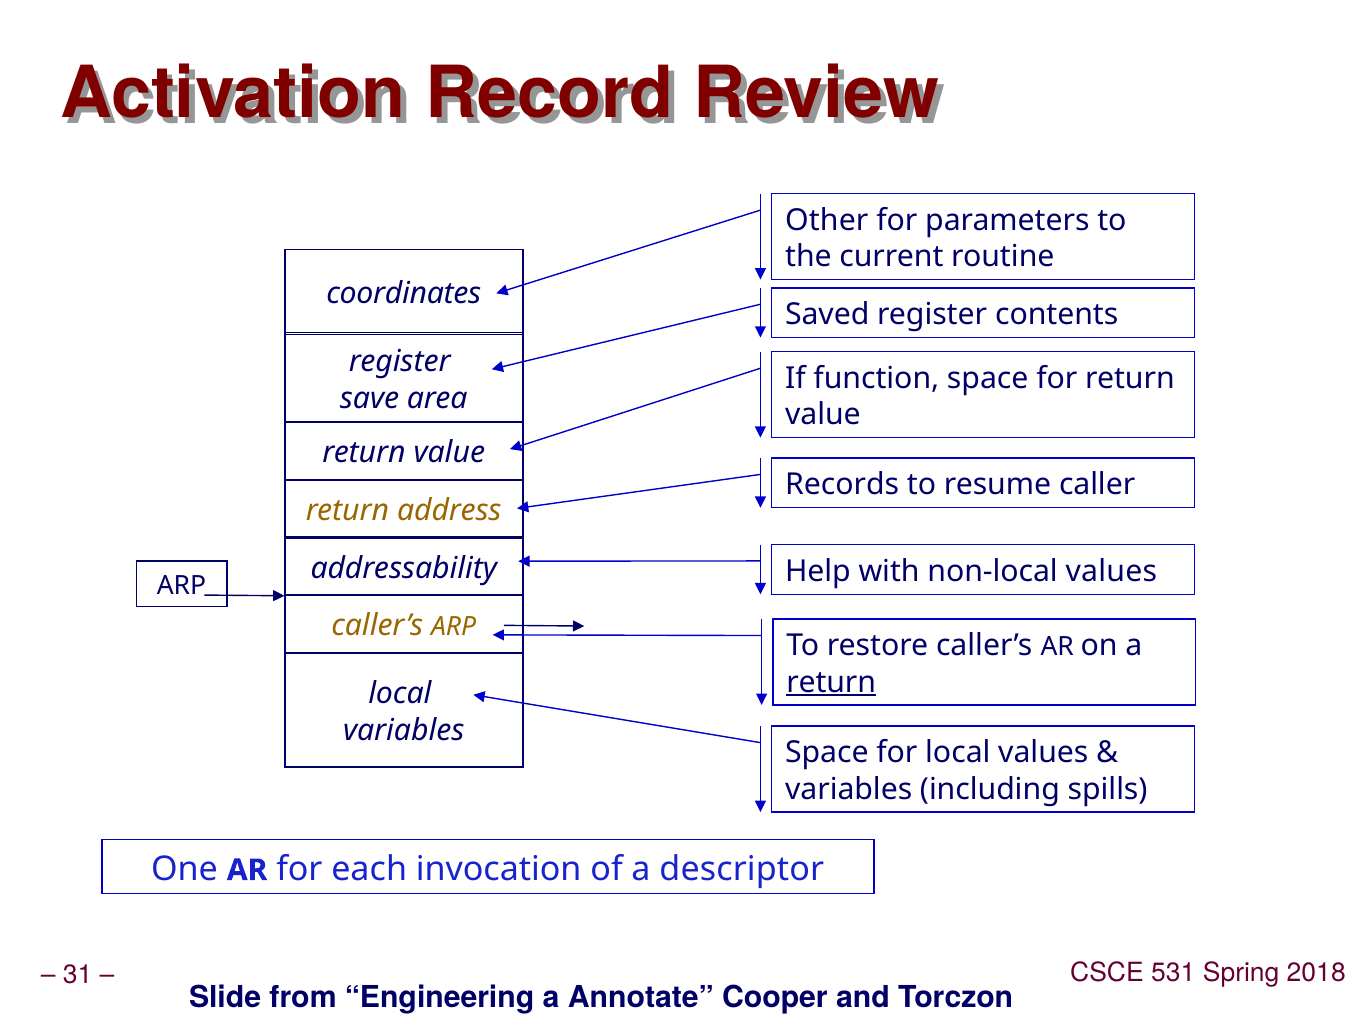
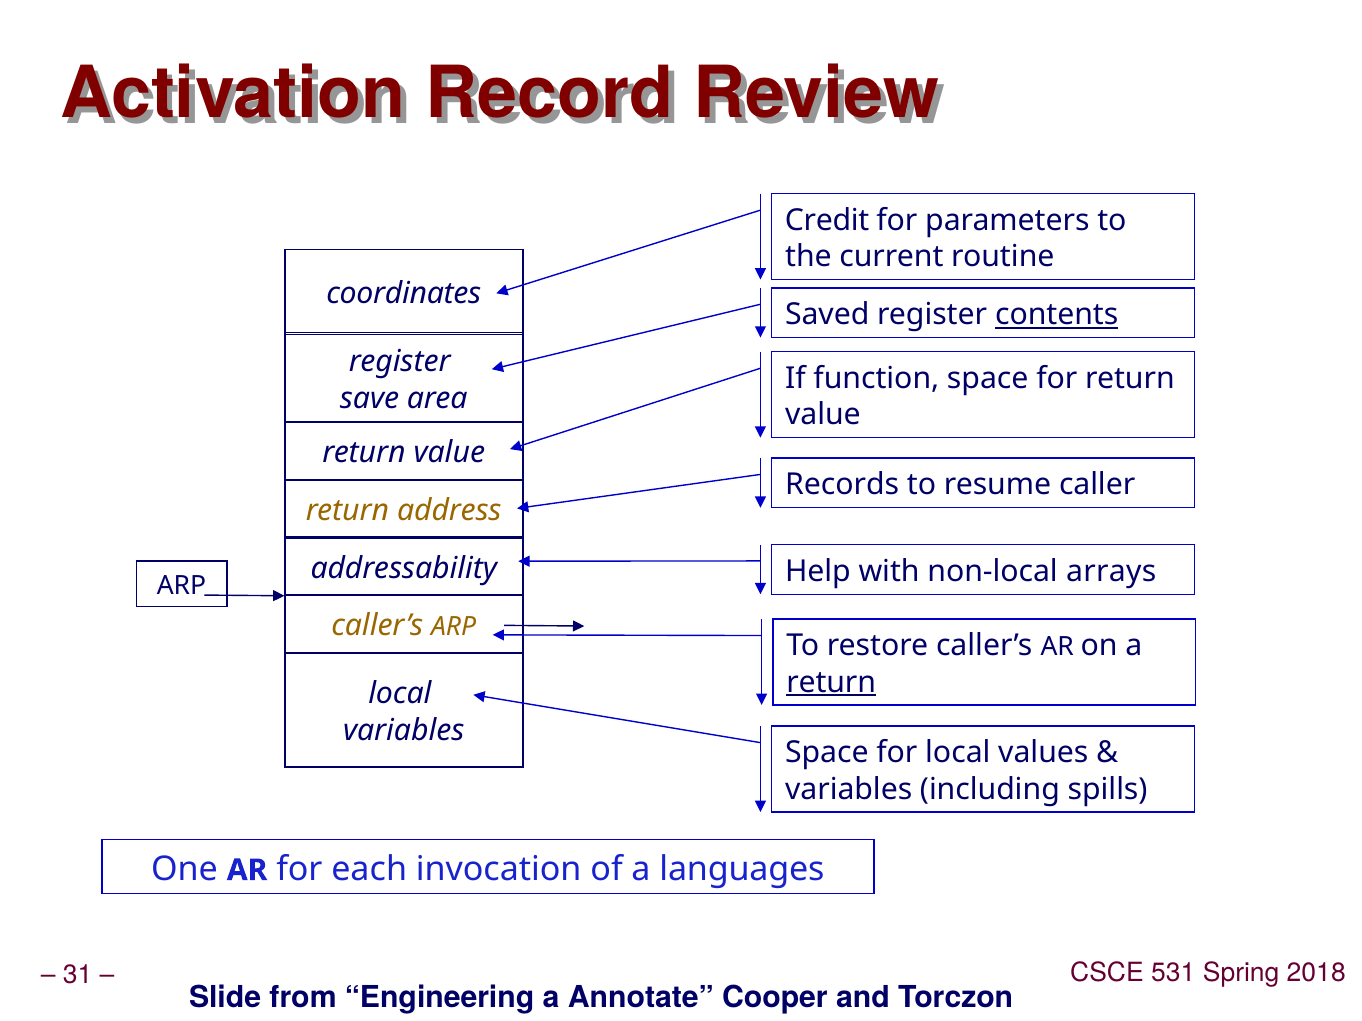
Other: Other -> Credit
contents underline: none -> present
non-local values: values -> arrays
descriptor: descriptor -> languages
